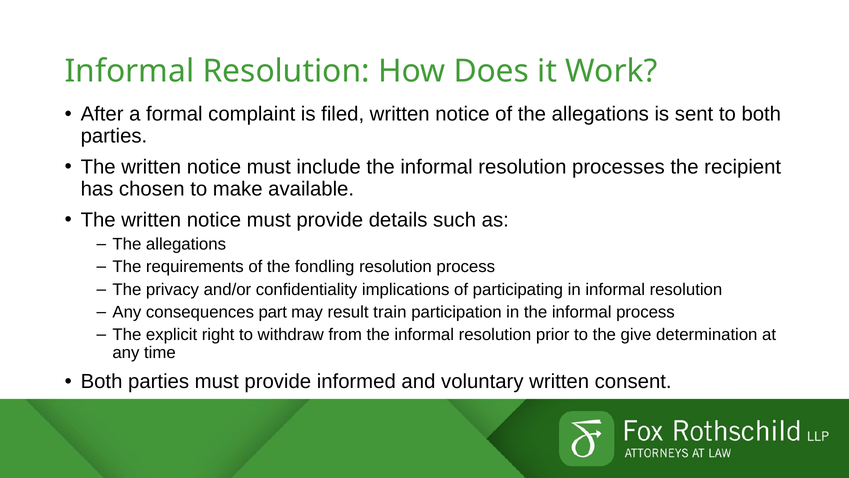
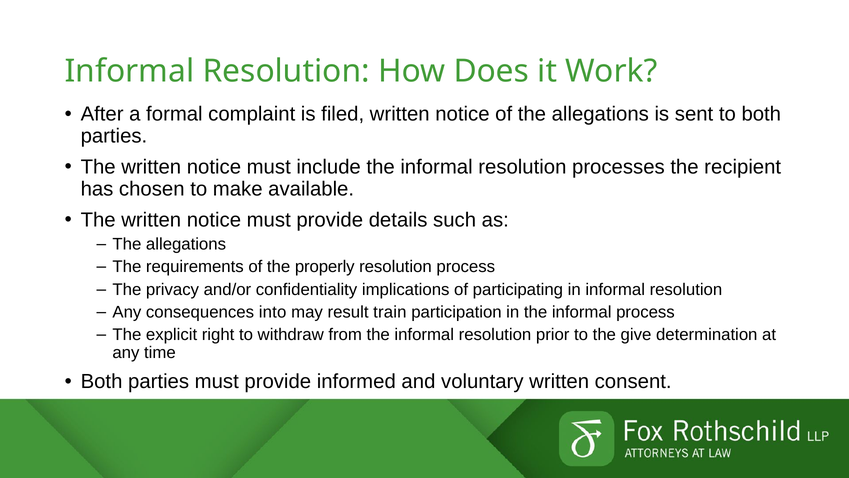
fondling: fondling -> properly
part: part -> into
